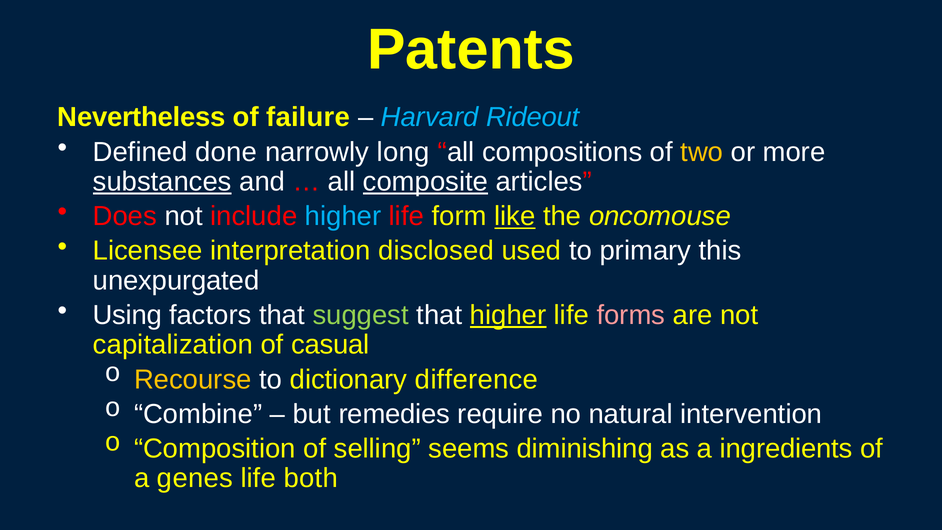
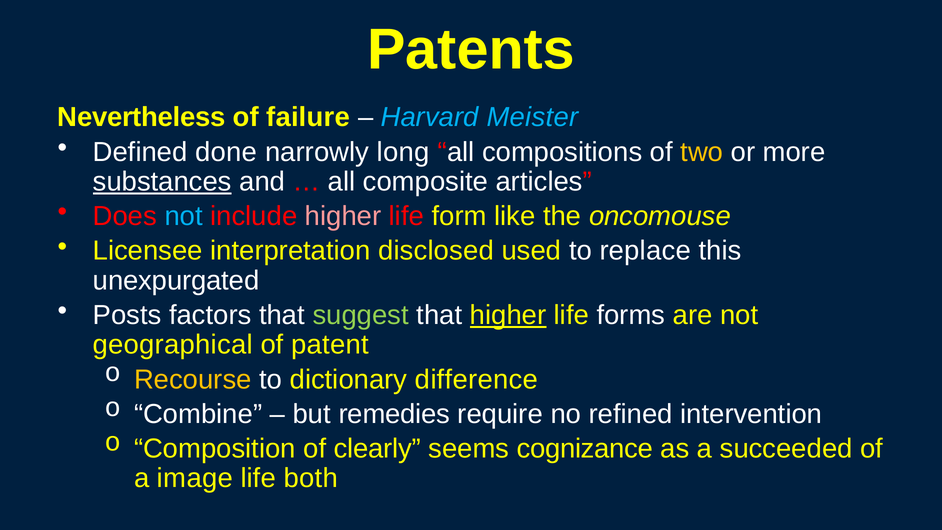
Rideout: Rideout -> Meister
composite underline: present -> none
not at (184, 216) colour: white -> light blue
higher at (343, 216) colour: light blue -> pink
like underline: present -> none
primary: primary -> replace
Using: Using -> Posts
forms colour: pink -> white
capitalization: capitalization -> geographical
casual: casual -> patent
natural: natural -> refined
selling: selling -> clearly
diminishing: diminishing -> cognizance
ingredients: ingredients -> succeeded
genes: genes -> image
